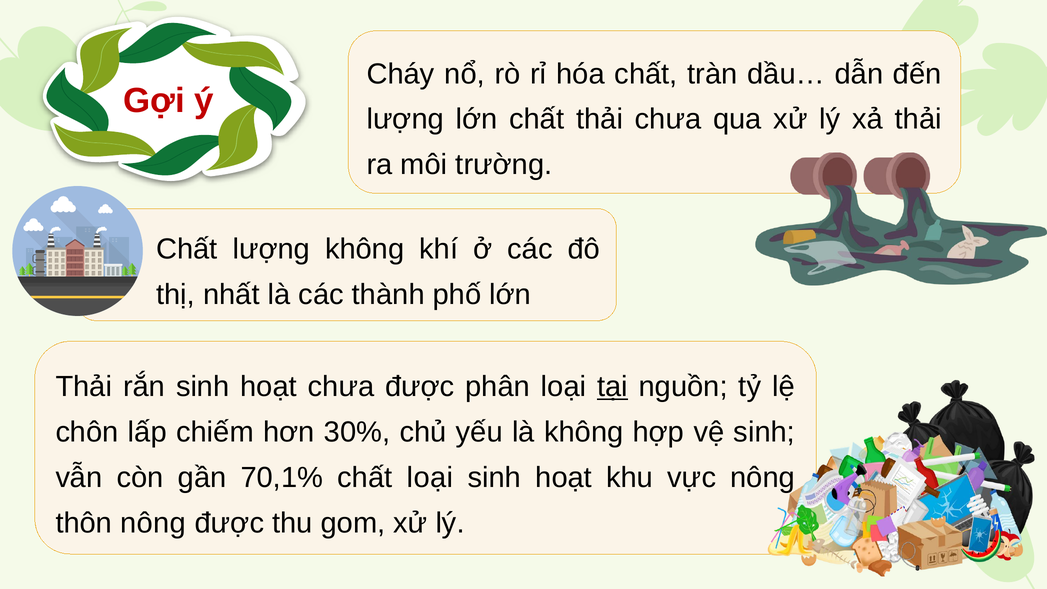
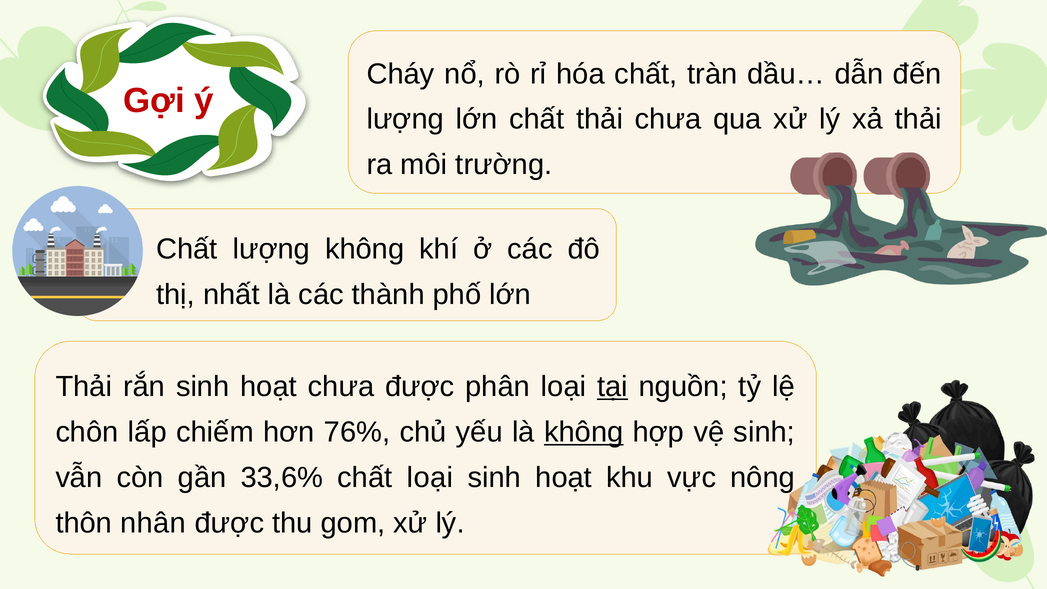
30%: 30% -> 76%
không at (584, 432) underline: none -> present
70,1%: 70,1% -> 33,6%
thôn nông: nông -> nhân
